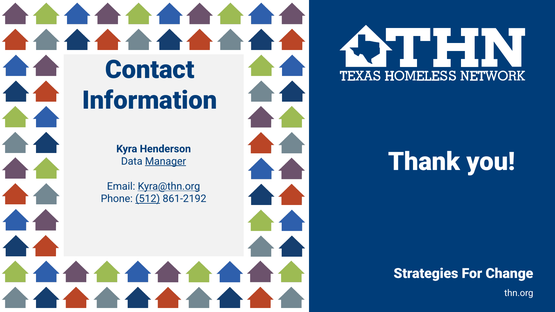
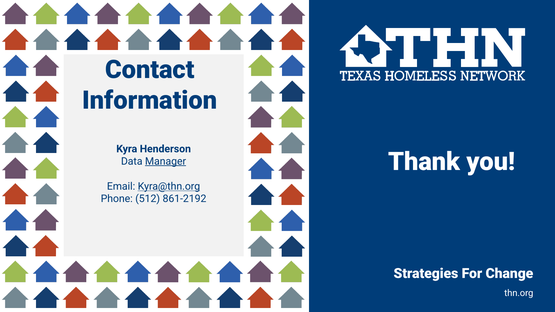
512 underline: present -> none
